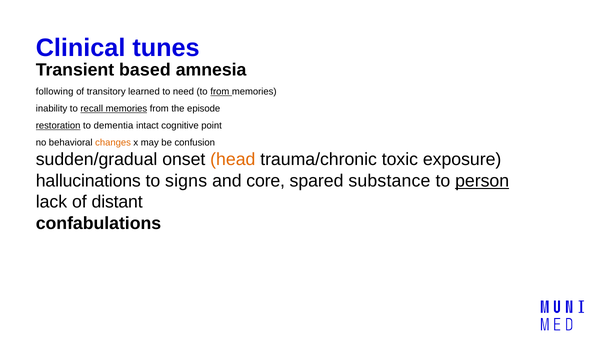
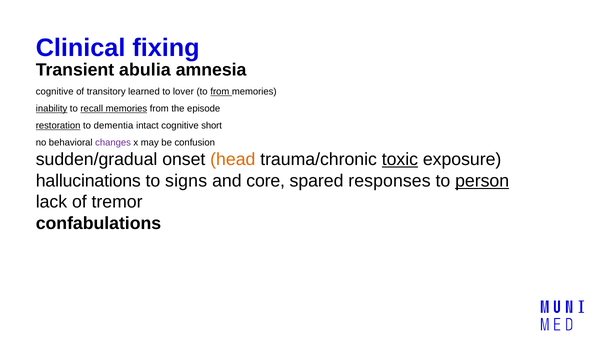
tunes: tunes -> fixing
based: based -> abulia
following at (55, 91): following -> cognitive
need: need -> lover
inability underline: none -> present
point: point -> short
changes colour: orange -> purple
toxic underline: none -> present
substance: substance -> responses
distant: distant -> tremor
